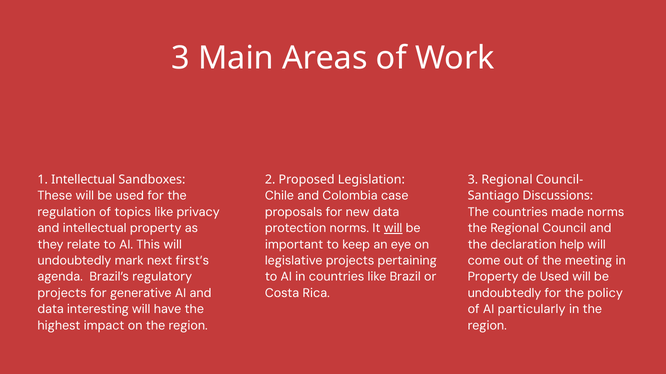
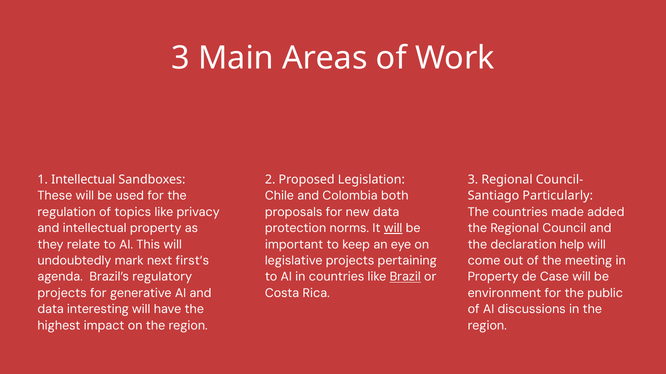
case: case -> both
Discussions: Discussions -> Particularly
made norms: norms -> added
Brazil underline: none -> present
de Used: Used -> Case
undoubtedly at (505, 294): undoubtedly -> environment
policy: policy -> public
particularly: particularly -> discussions
